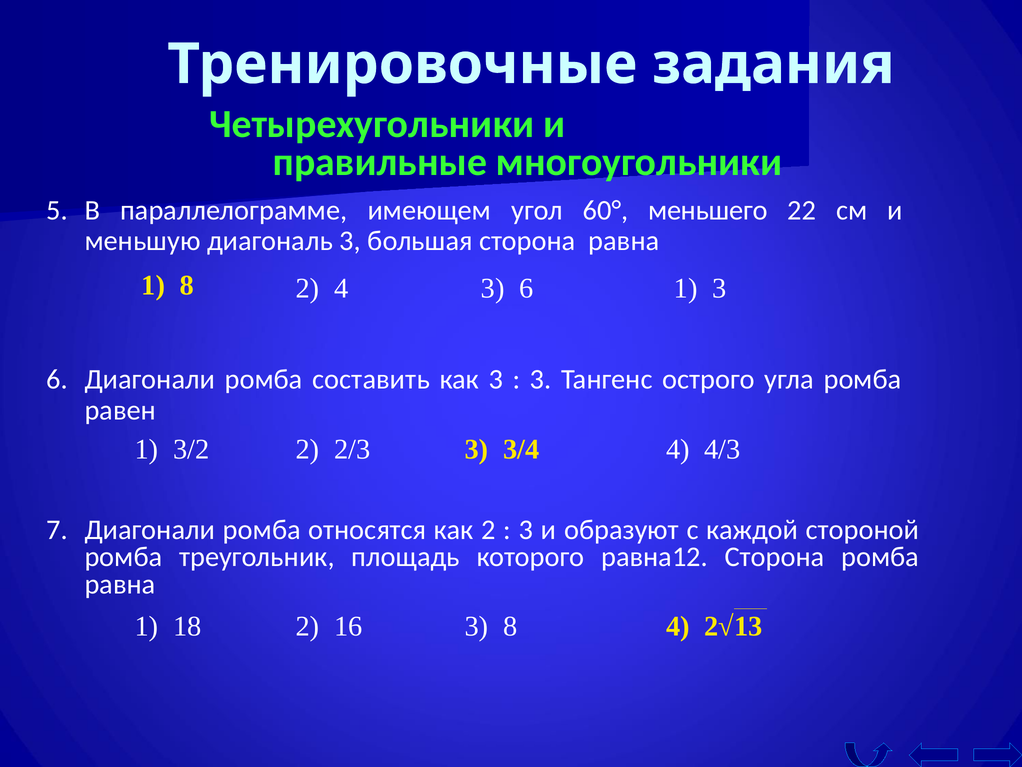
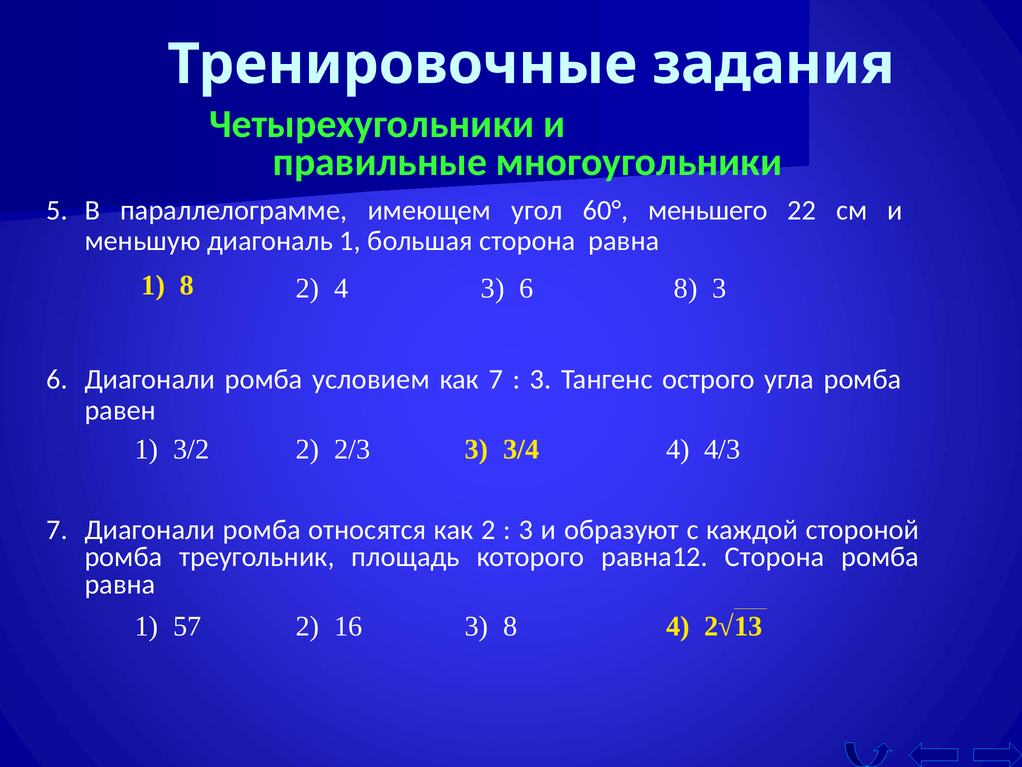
диагональ 3: 3 -> 1
6 1: 1 -> 8
составить: составить -> условием
как 3: 3 -> 7
18: 18 -> 57
